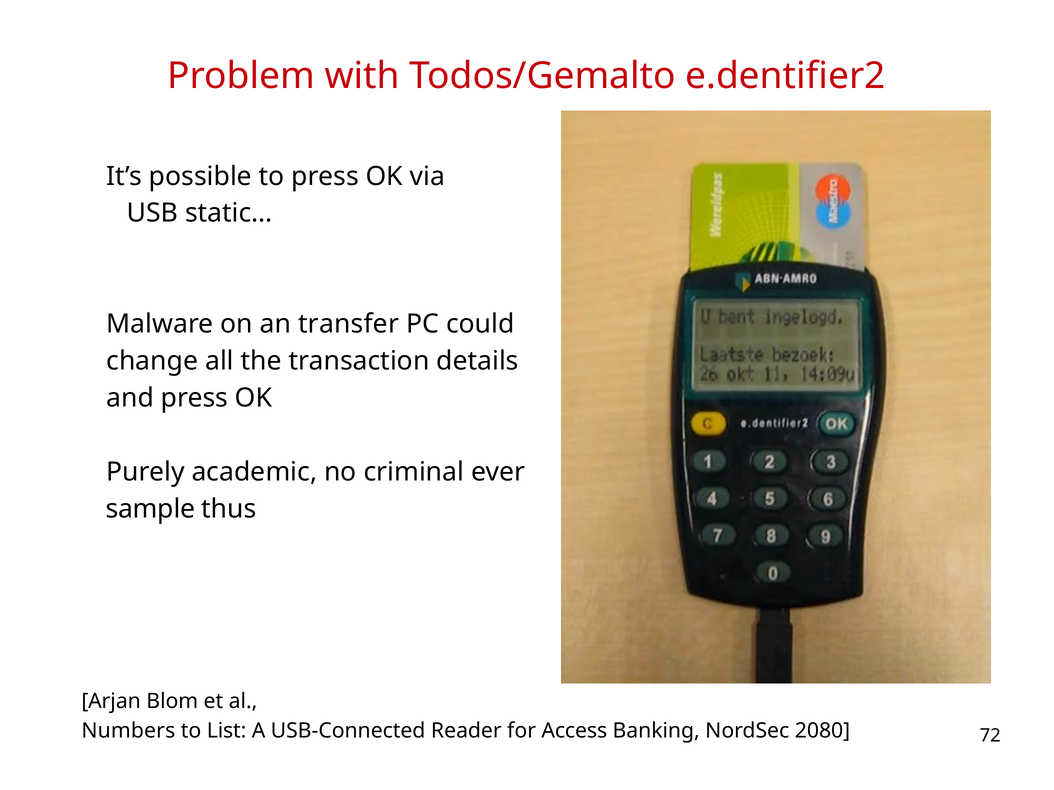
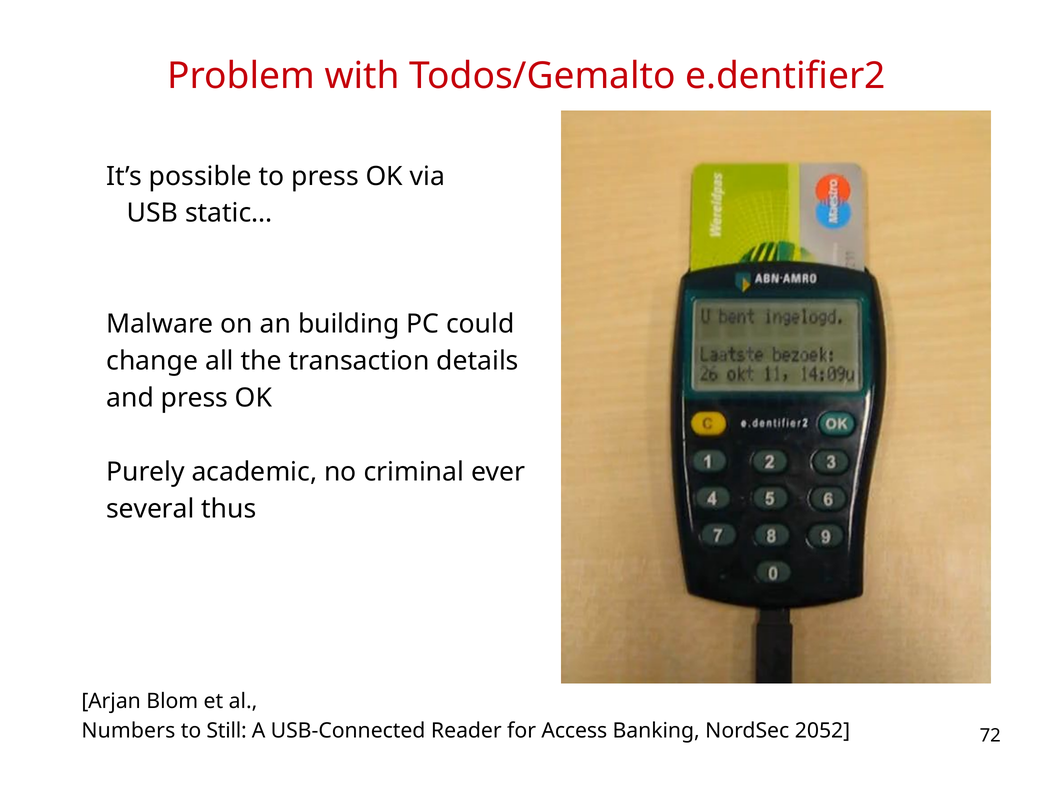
transfer: transfer -> building
sample: sample -> several
List: List -> Still
2080: 2080 -> 2052
